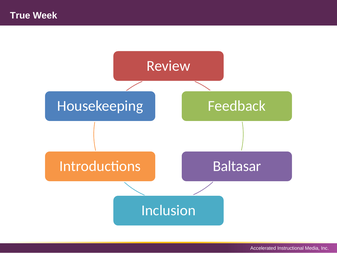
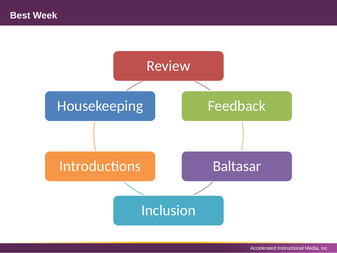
True: True -> Best
